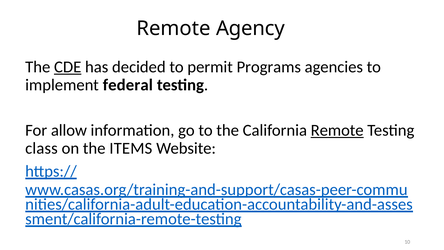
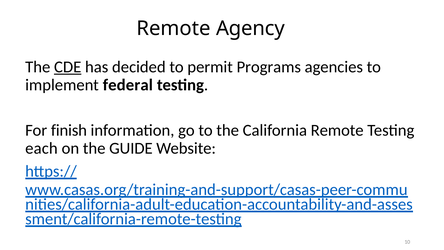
allow: allow -> finish
Remote at (337, 130) underline: present -> none
class: class -> each
ITEMS: ITEMS -> GUIDE
